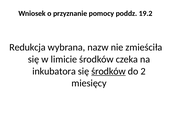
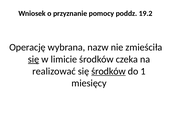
Redukcja: Redukcja -> Operację
się at (34, 59) underline: none -> present
inkubatora: inkubatora -> realizować
2: 2 -> 1
